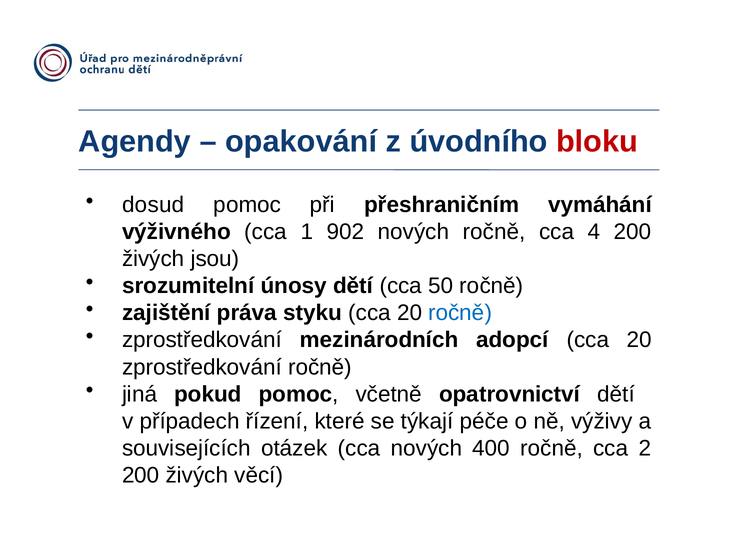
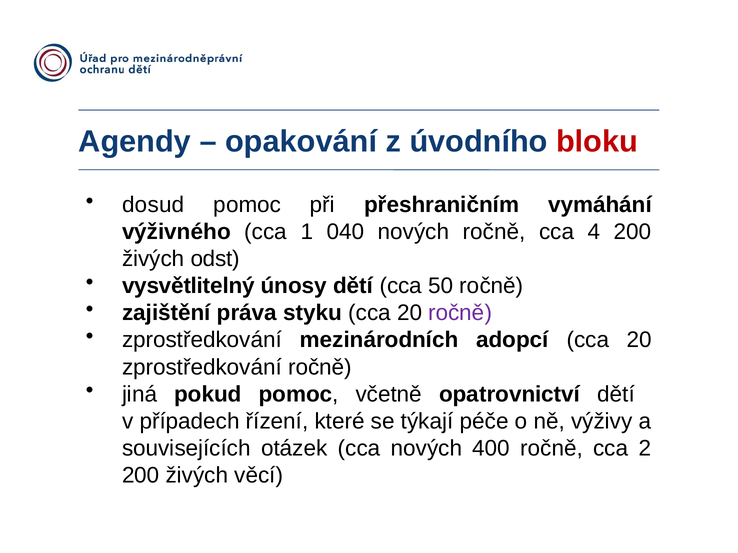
902: 902 -> 040
jsou: jsou -> odst
srozumitelní: srozumitelní -> vysvětlitelný
ročně at (460, 313) colour: blue -> purple
